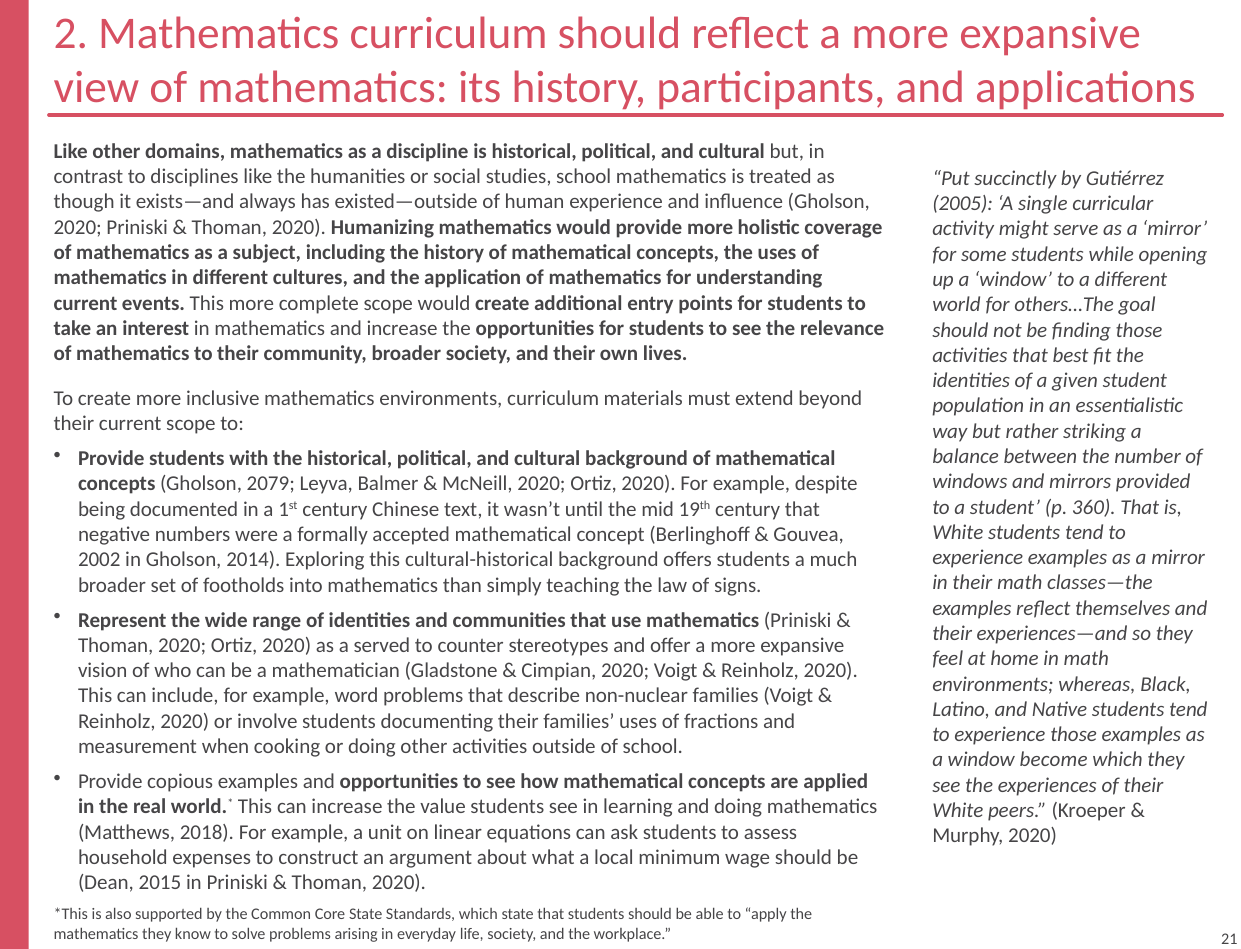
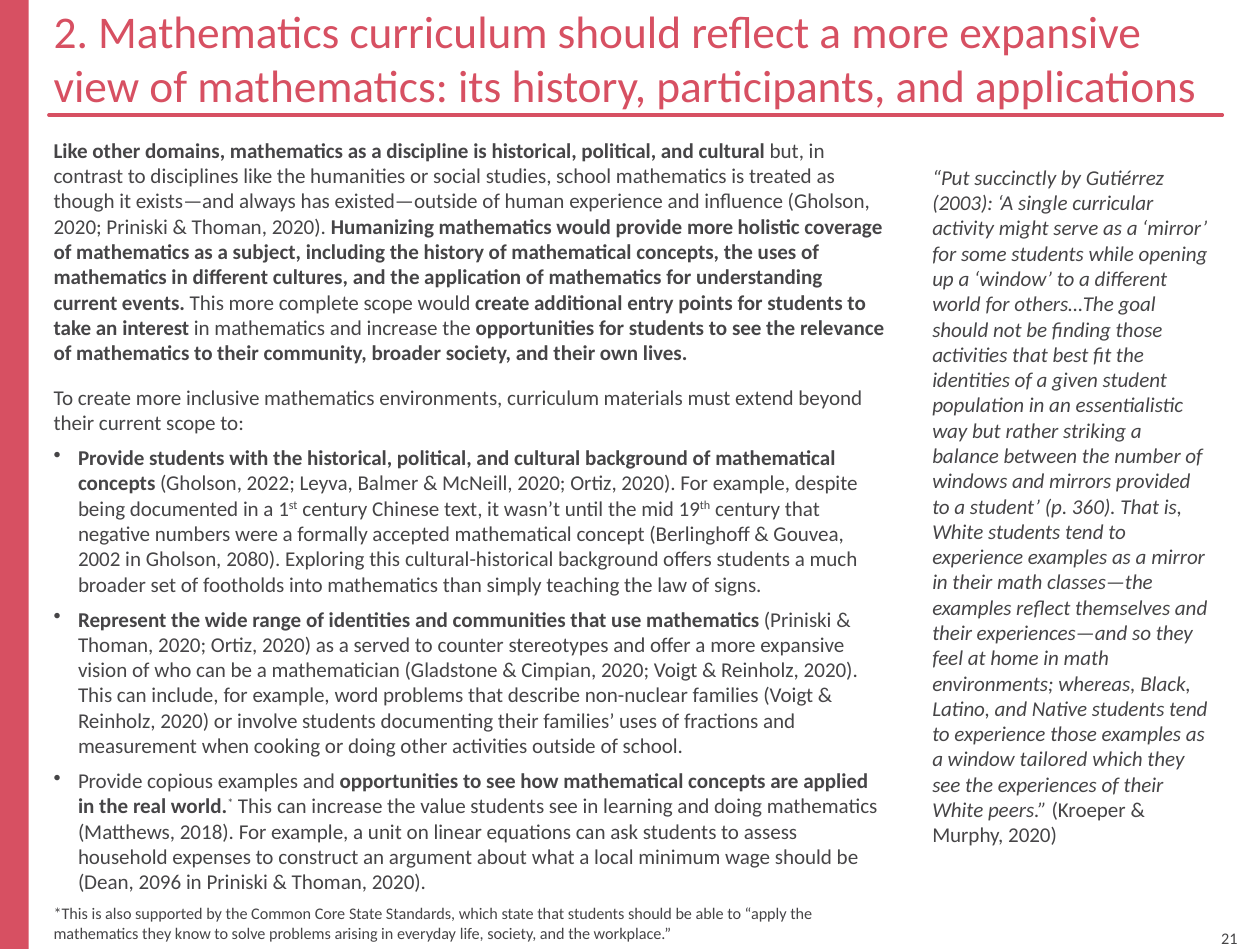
2005: 2005 -> 2003
2079: 2079 -> 2022
2014: 2014 -> 2080
become: become -> tailored
2015: 2015 -> 2096
